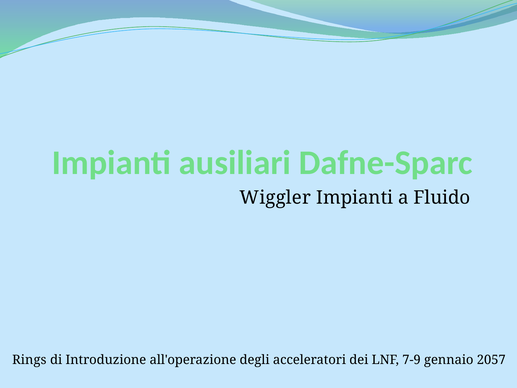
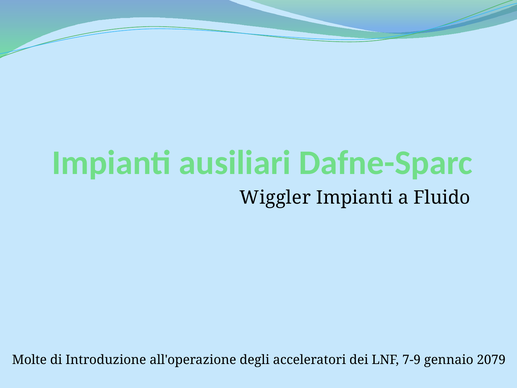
Rings: Rings -> Molte
2057: 2057 -> 2079
